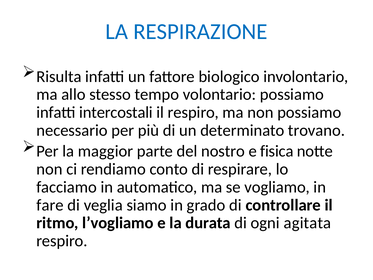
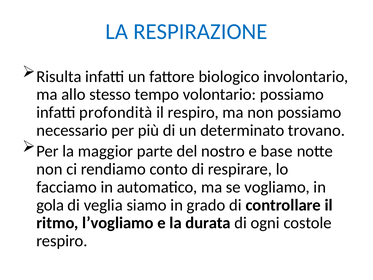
intercostali: intercostali -> profondità
fisica: fisica -> base
fare: fare -> gola
agitata: agitata -> costole
